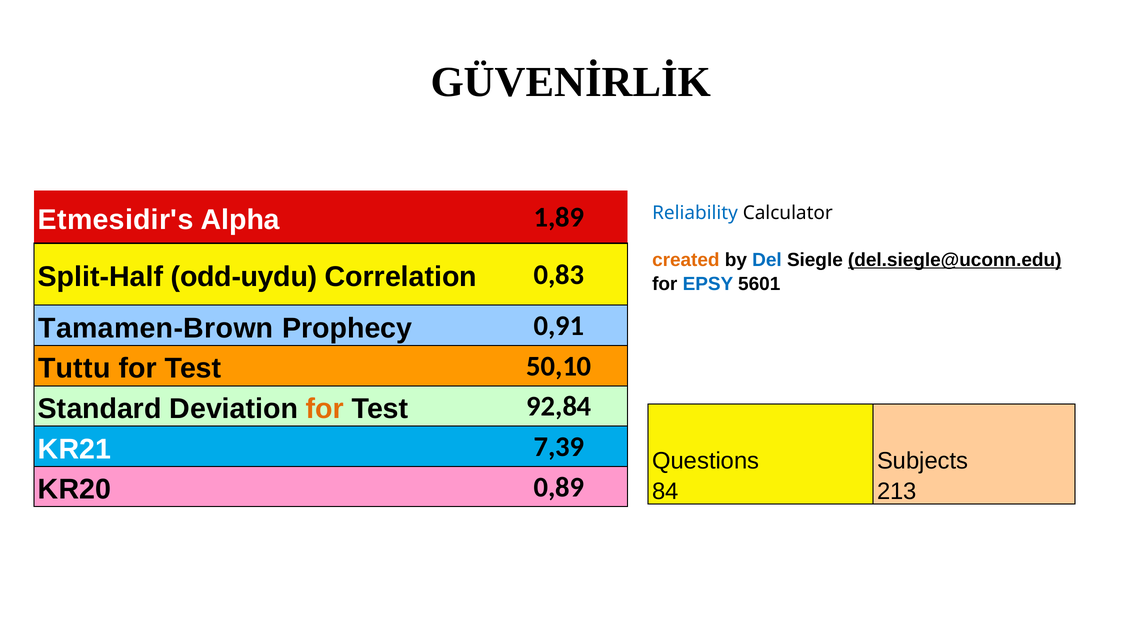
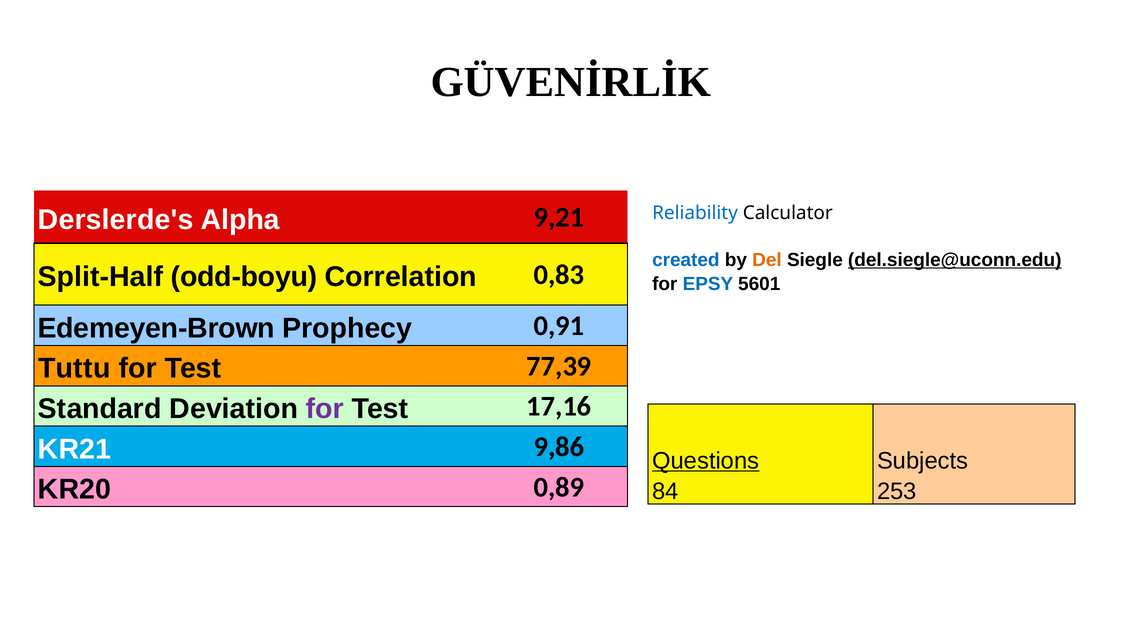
Etmesidir's: Etmesidir's -> Derslerde's
1,89: 1,89 -> 9,21
created colour: orange -> blue
Del colour: blue -> orange
odd-uydu: odd-uydu -> odd-boyu
Tamamen-Brown: Tamamen-Brown -> Edemeyen-Brown
50,10: 50,10 -> 77,39
for at (325, 409) colour: orange -> purple
92,84: 92,84 -> 17,16
7,39: 7,39 -> 9,86
Questions underline: none -> present
213: 213 -> 253
